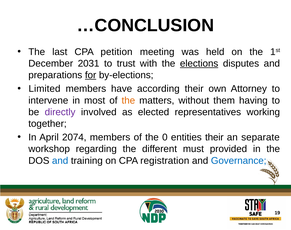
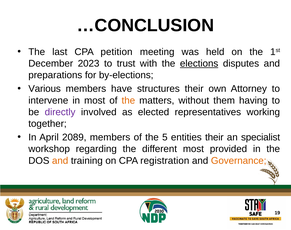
2031: 2031 -> 2023
for underline: present -> none
Limited: Limited -> Various
according: according -> structures
2074: 2074 -> 2089
0: 0 -> 5
separate: separate -> specialist
different must: must -> most
and at (60, 160) colour: blue -> orange
Governance colour: blue -> orange
